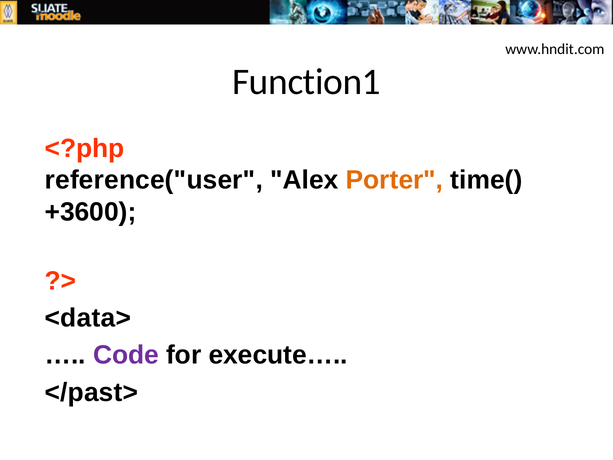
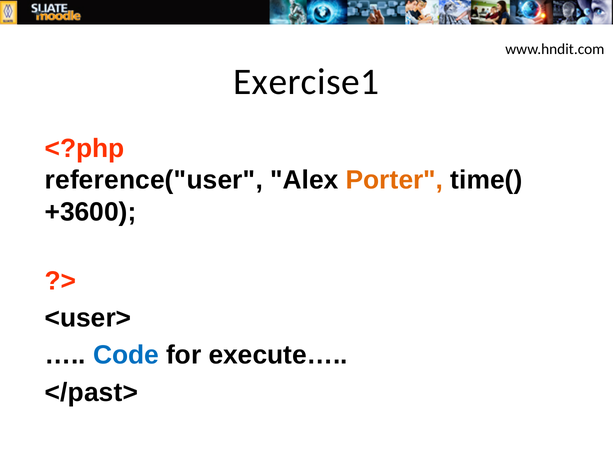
Function1: Function1 -> Exercise1
<data>: <data> -> <user>
Code colour: purple -> blue
